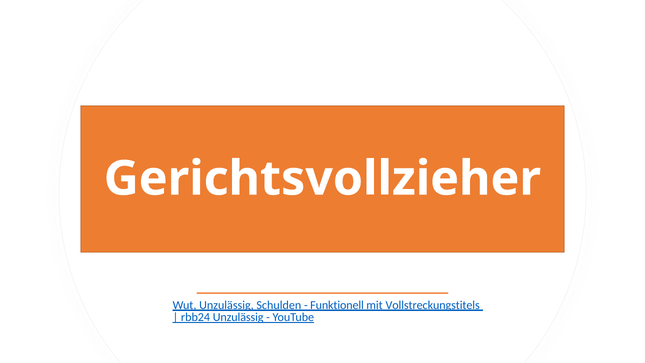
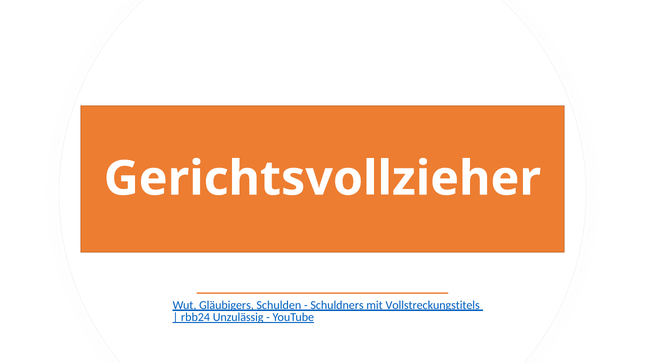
Wut Unzulässig: Unzulässig -> Gläubigers
Funktionell: Funktionell -> Schuldners
